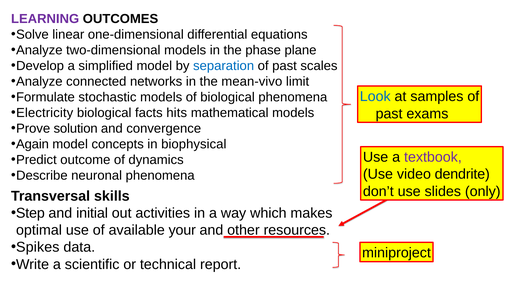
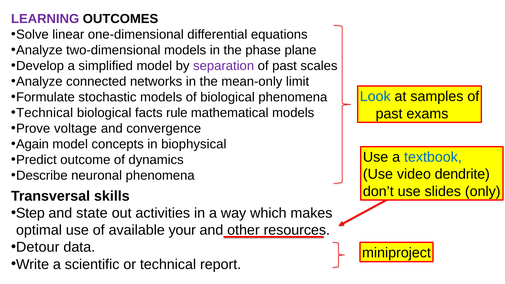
separation colour: blue -> purple
mean-vivo: mean-vivo -> mean-only
Electricity at (45, 113): Electricity -> Technical
hits: hits -> rule
solution: solution -> voltage
textbook colour: purple -> blue
initial: initial -> state
Spikes: Spikes -> Detour
